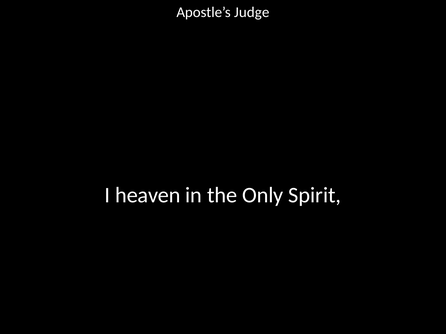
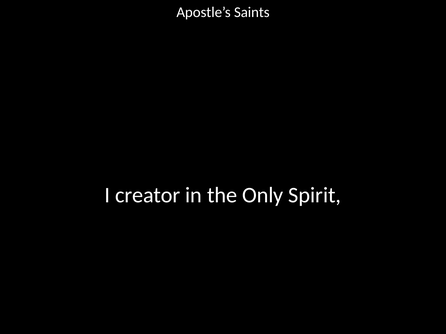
Judge: Judge -> Saints
heaven: heaven -> creator
